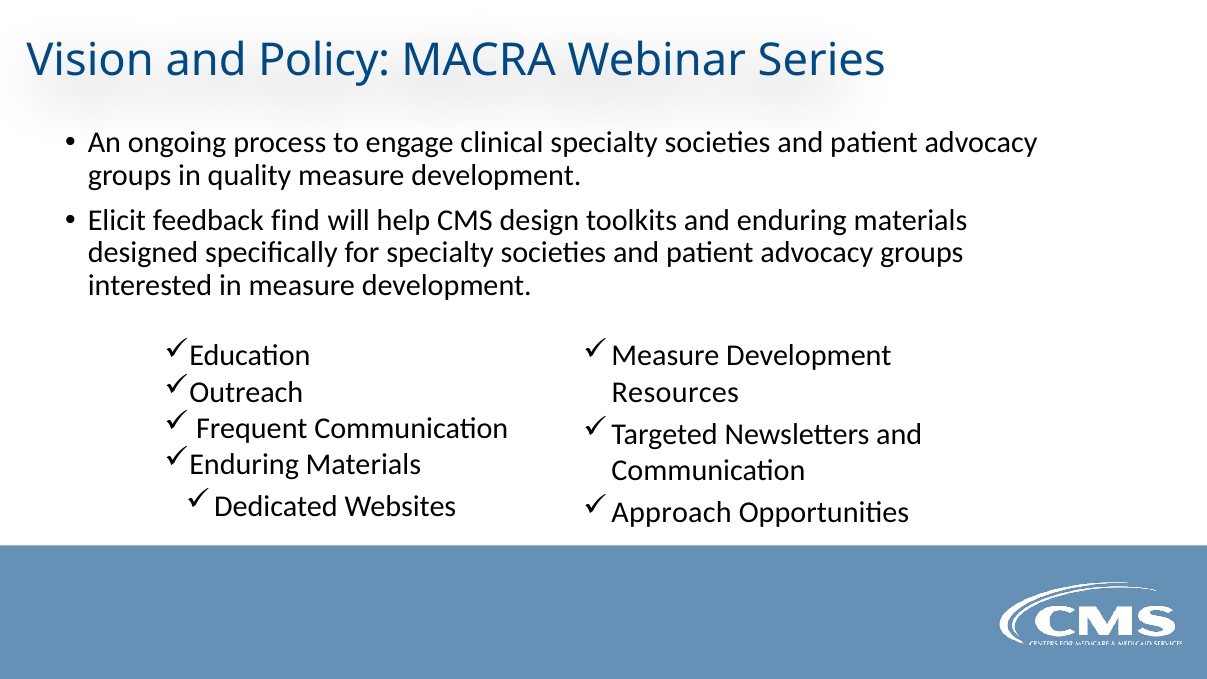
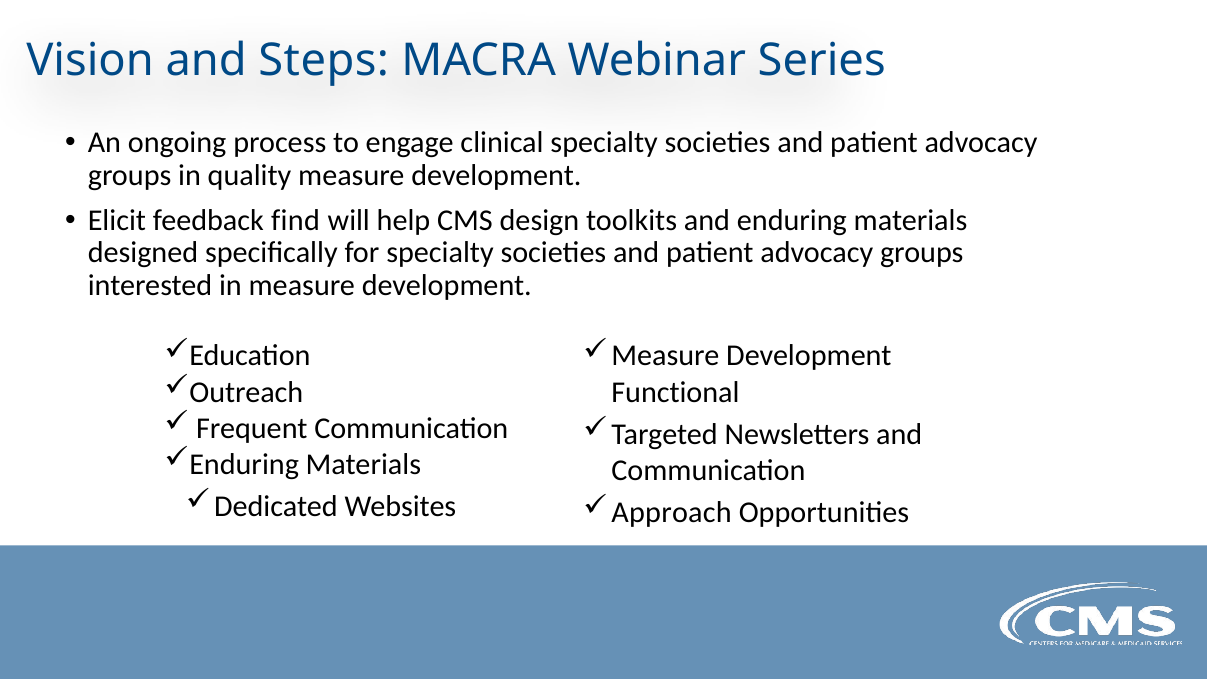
Policy: Policy -> Steps
Resources: Resources -> Functional
